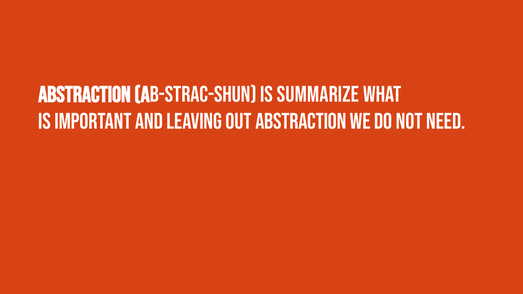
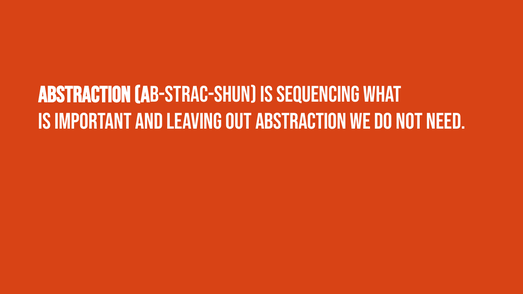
summarize: summarize -> sequencing
